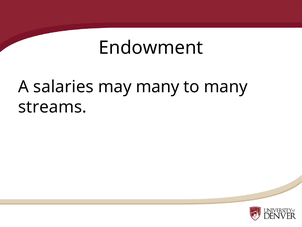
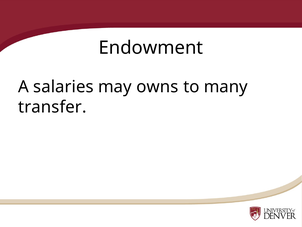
may many: many -> owns
streams: streams -> transfer
